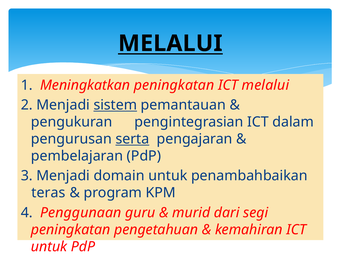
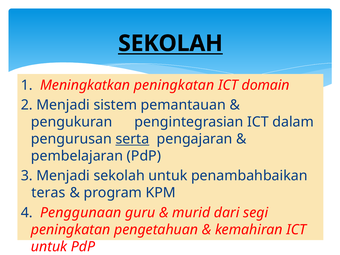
MELALUI at (170, 43): MELALUI -> SEKOLAH
ICT melalui: melalui -> domain
sistem underline: present -> none
Menjadi domain: domain -> sekolah
